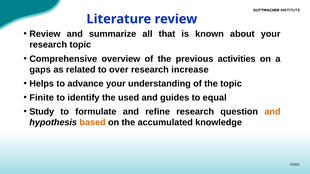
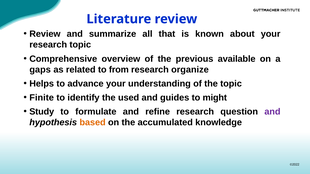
activities: activities -> available
over: over -> from
increase: increase -> organize
equal: equal -> might
and at (272, 112) colour: orange -> purple
